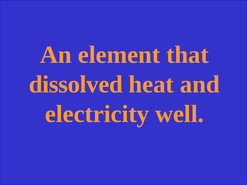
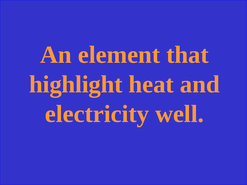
dissolved: dissolved -> highlight
